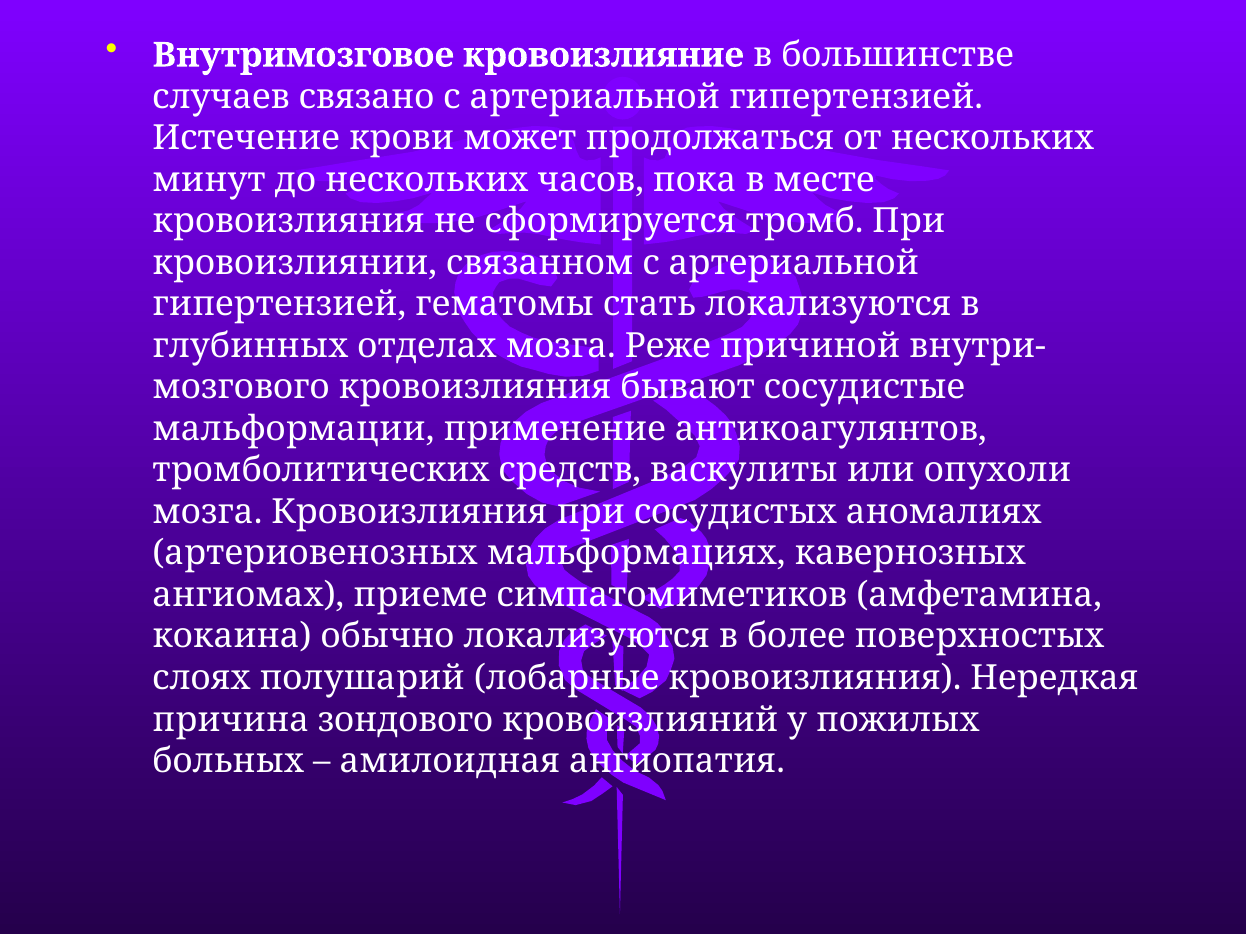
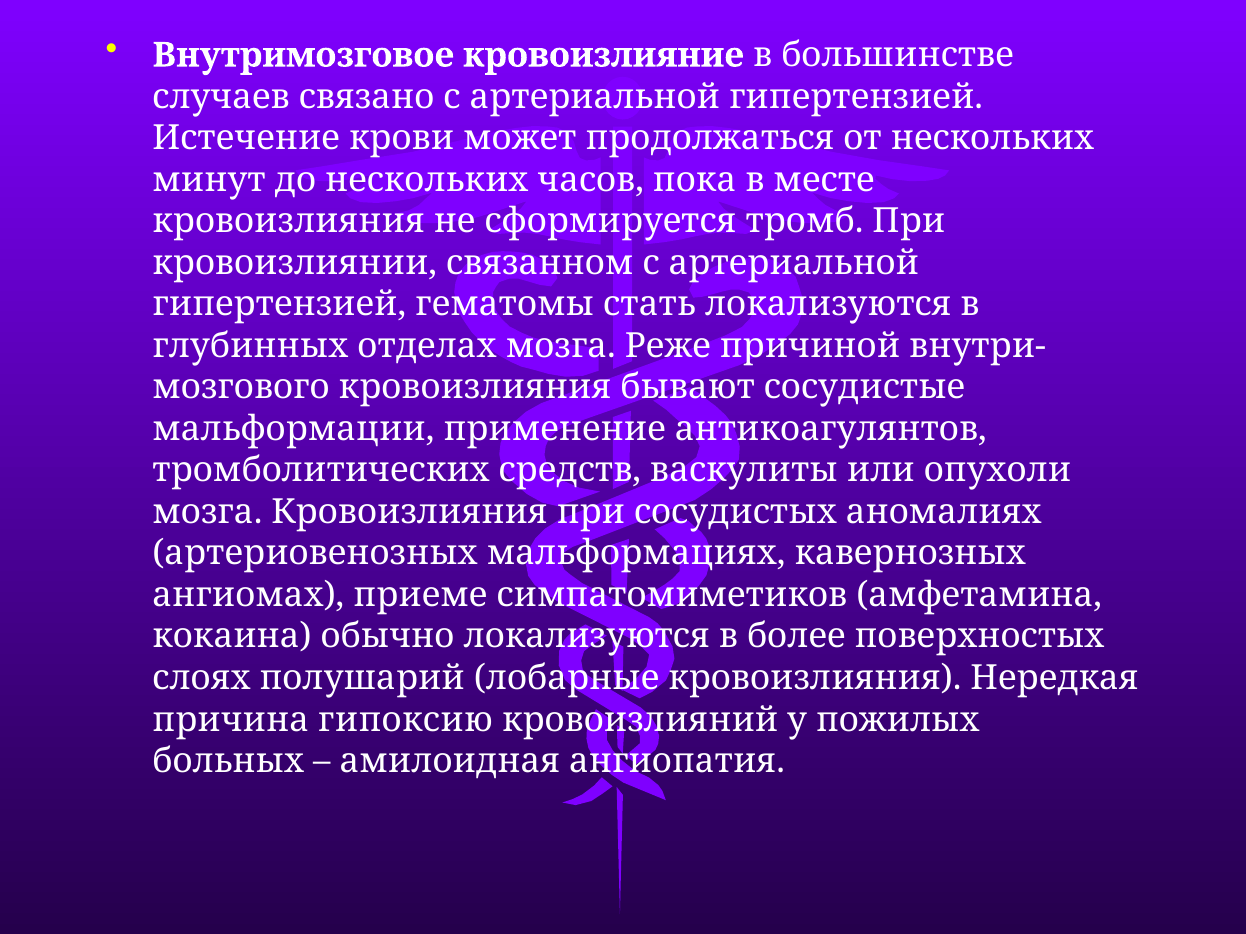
зондового: зондового -> гипоксию
